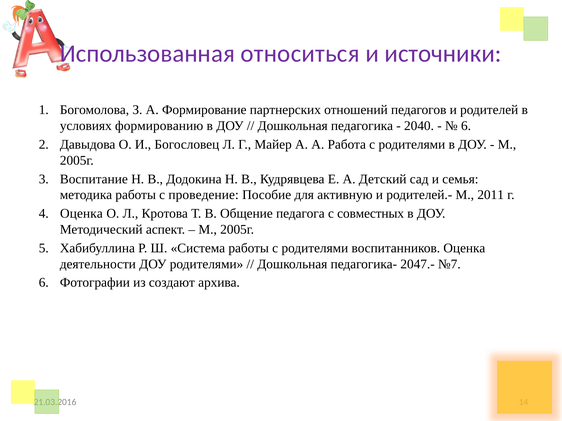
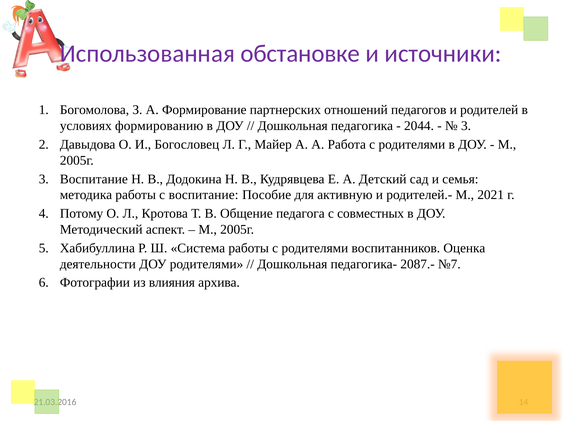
относиться: относиться -> обстановке
2040: 2040 -> 2044
6 at (466, 126): 6 -> 3
с проведение: проведение -> воспитание
2011: 2011 -> 2021
Оценка at (81, 214): Оценка -> Потому
2047.-: 2047.- -> 2087.-
создают: создают -> влияния
